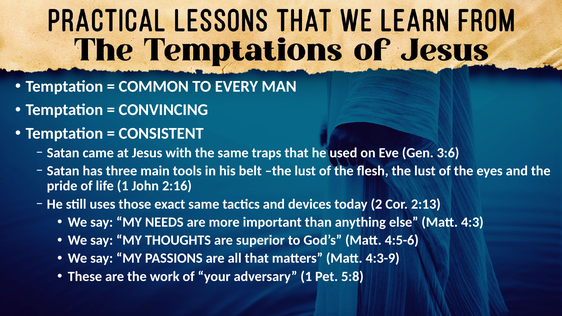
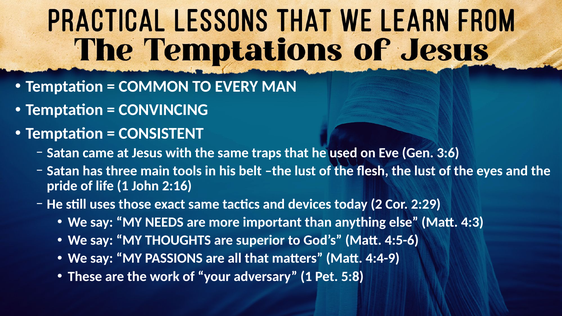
2:13: 2:13 -> 2:29
4:3-9: 4:3-9 -> 4:4-9
